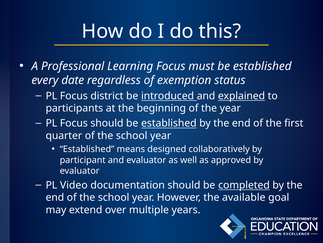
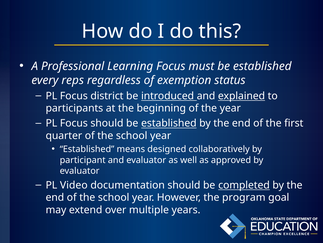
date: date -> reps
available: available -> program
